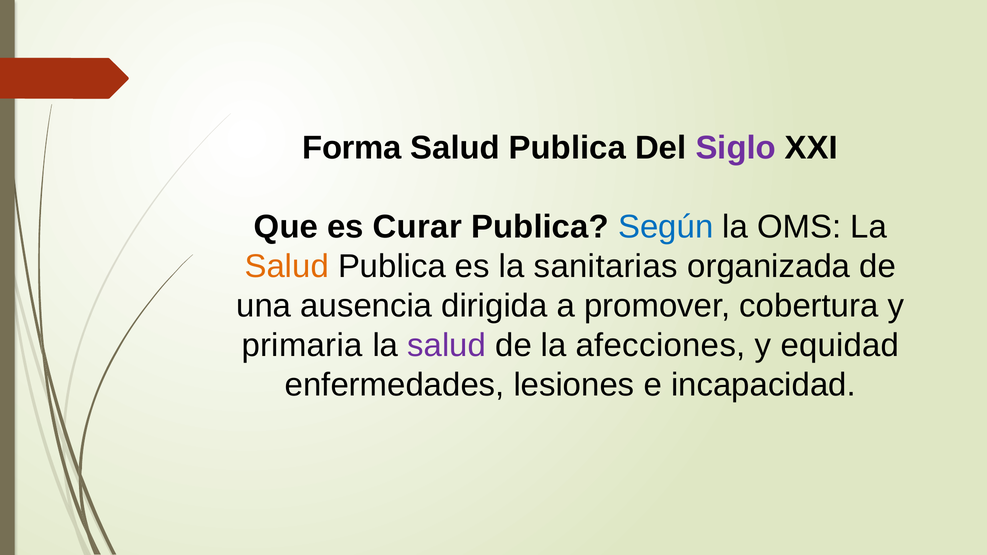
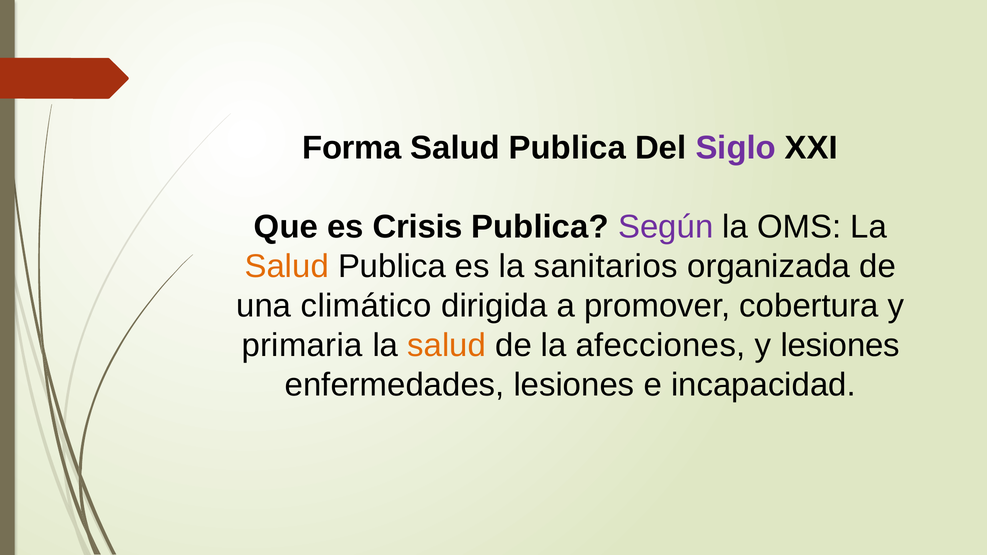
Curar: Curar -> Crisis
Según colour: blue -> purple
sanitarias: sanitarias -> sanitarios
ausencia: ausencia -> climático
salud at (447, 346) colour: purple -> orange
y equidad: equidad -> lesiones
